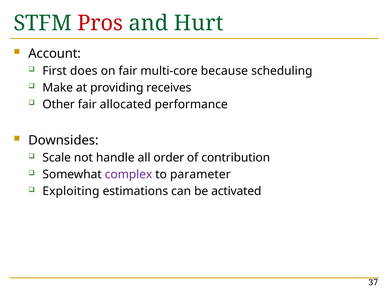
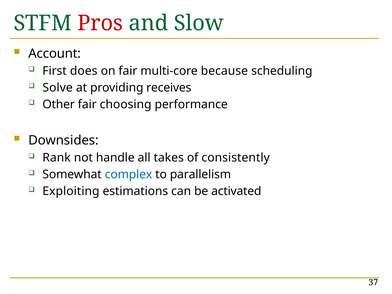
Hurt: Hurt -> Slow
Make: Make -> Solve
allocated: allocated -> choosing
Scale: Scale -> Rank
order: order -> takes
contribution: contribution -> consistently
complex colour: purple -> blue
parameter: parameter -> parallelism
